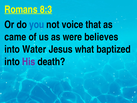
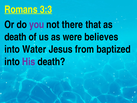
8:3: 8:3 -> 3:3
you colour: blue -> purple
voice: voice -> there
came at (15, 37): came -> death
what: what -> from
